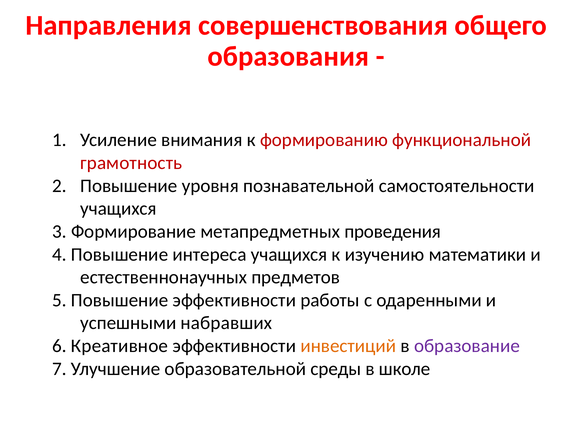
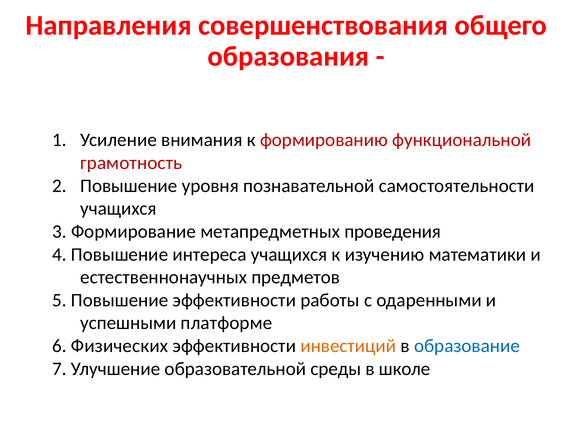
набравших: набравших -> платформе
Креативное: Креативное -> Физических
образование colour: purple -> blue
